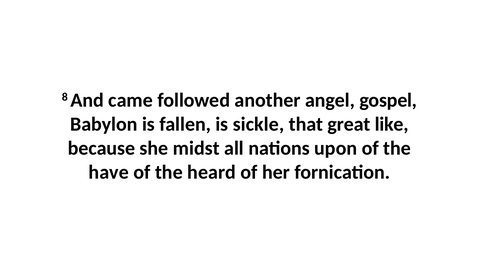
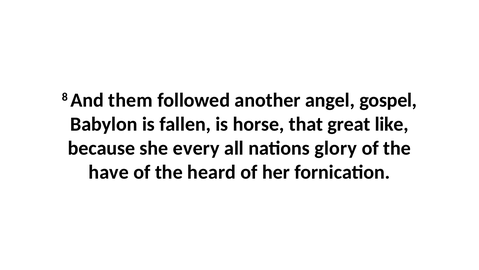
came: came -> them
sickle: sickle -> horse
midst: midst -> every
upon: upon -> glory
